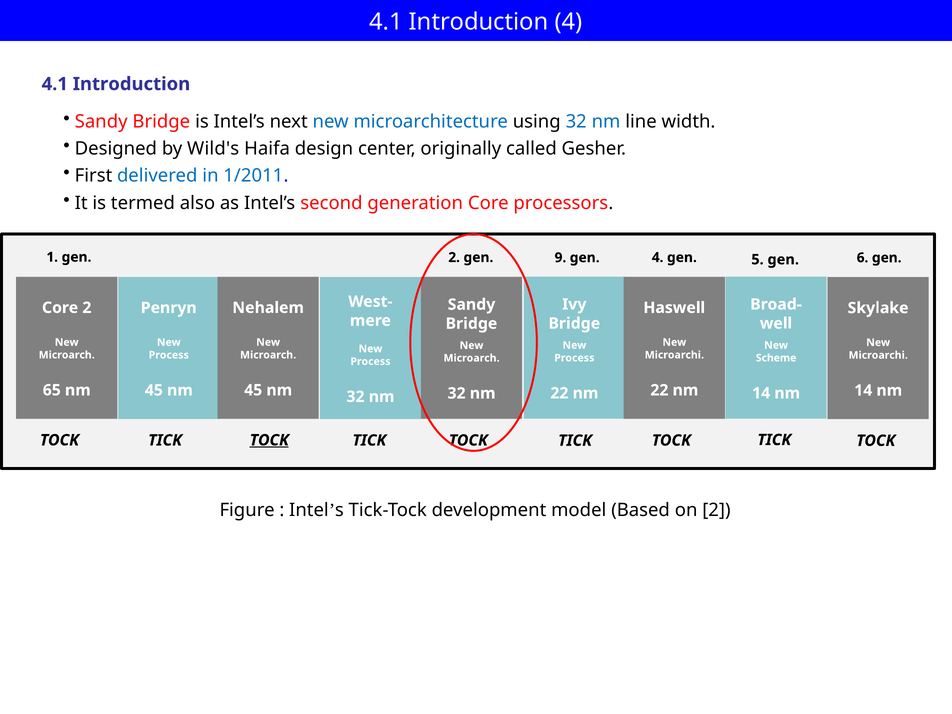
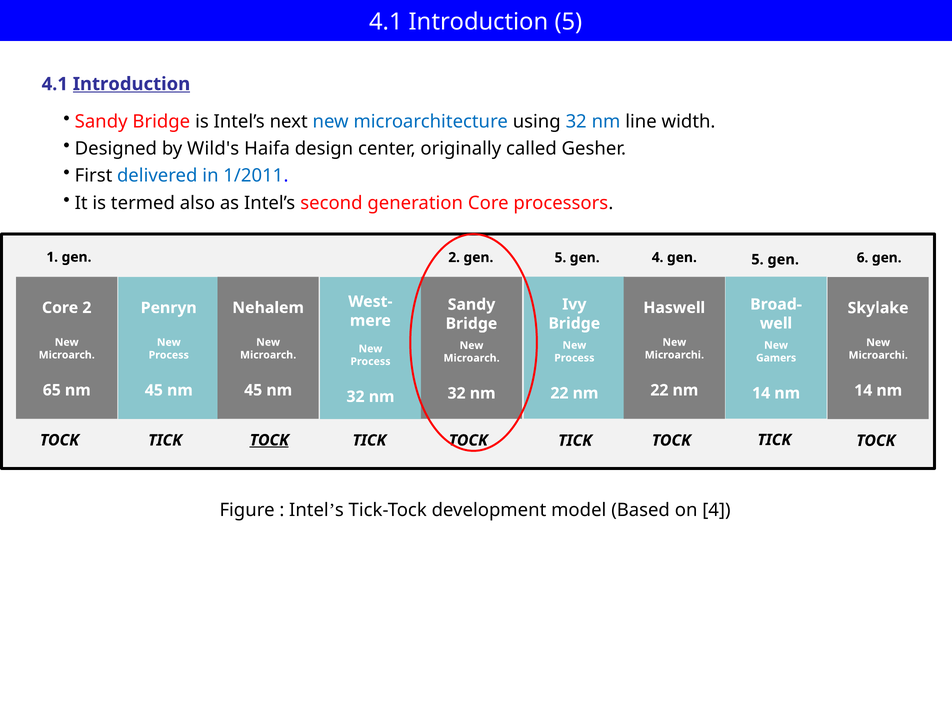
Introduction 4: 4 -> 5
Introduction at (131, 84) underline: none -> present
2 gen 9: 9 -> 5
Scheme: Scheme -> Gamers
on 2: 2 -> 4
